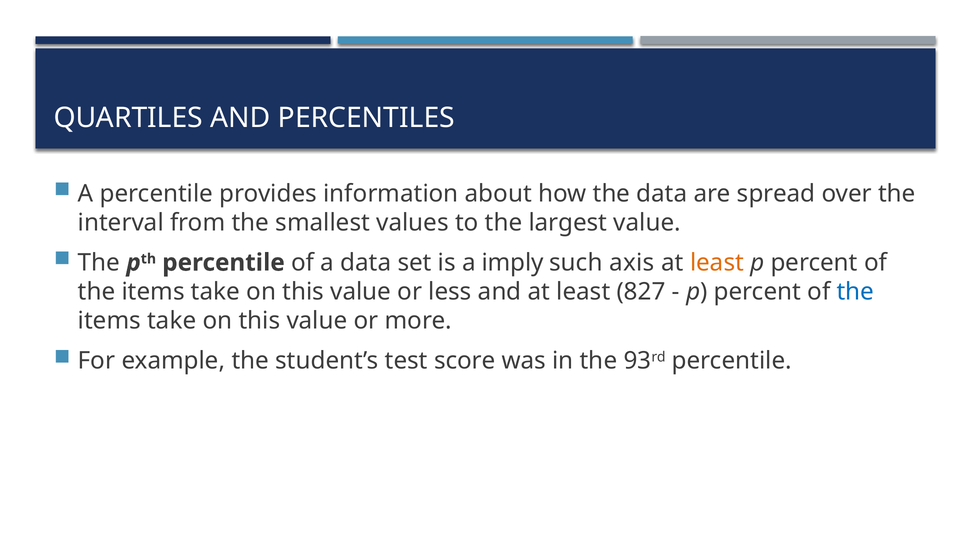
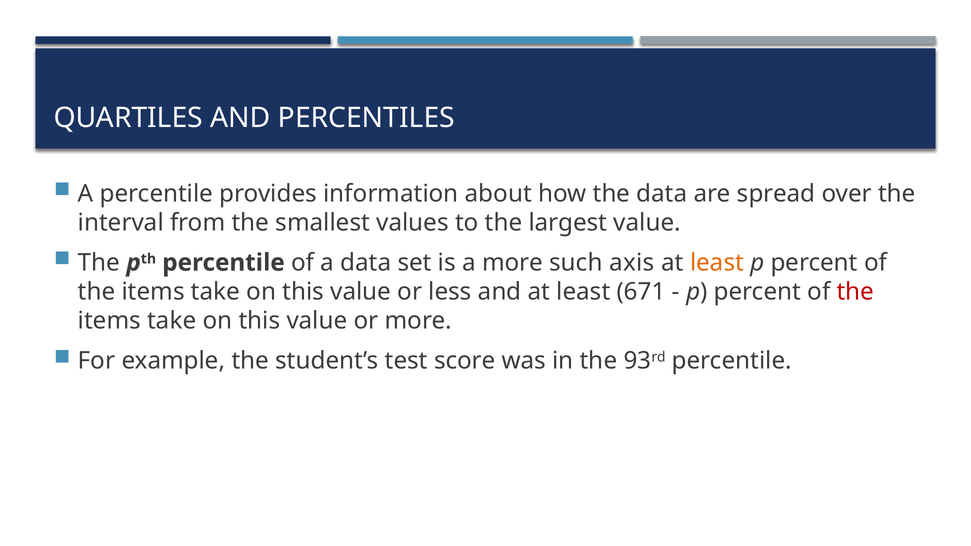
a imply: imply -> more
827: 827 -> 671
the at (855, 292) colour: blue -> red
